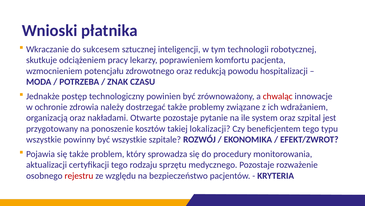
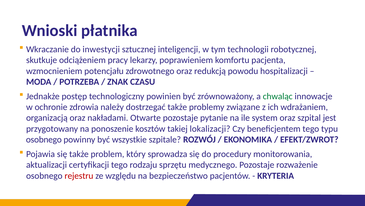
sukcesem: sukcesem -> inwestycji
chwaląc colour: red -> green
wszystkie at (44, 139): wszystkie -> osobnego
